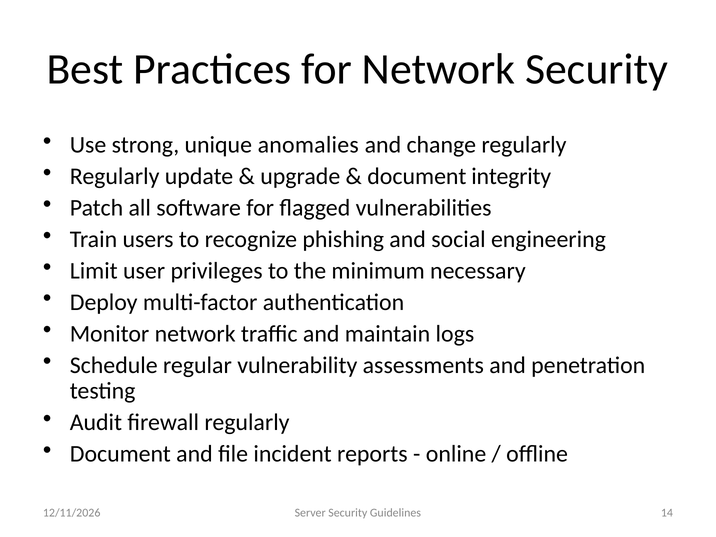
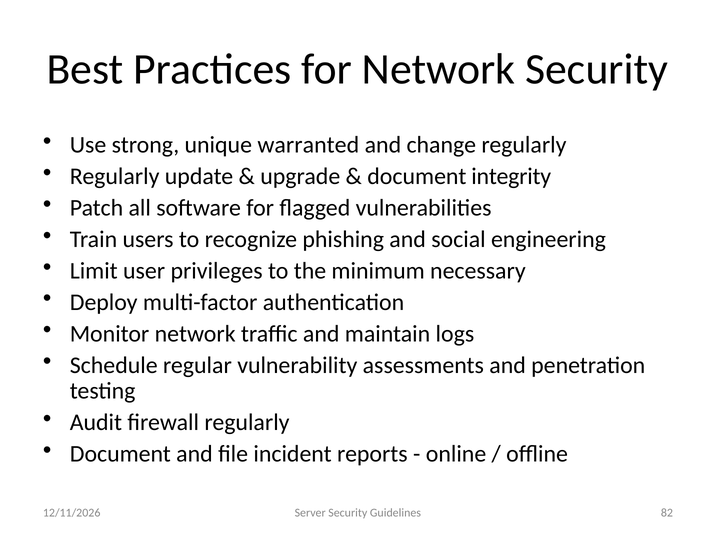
anomalies: anomalies -> warranted
14: 14 -> 82
